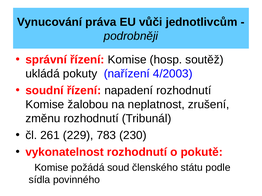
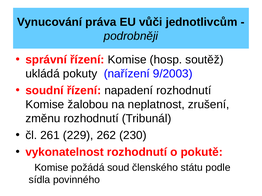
4/2003: 4/2003 -> 9/2003
783: 783 -> 262
